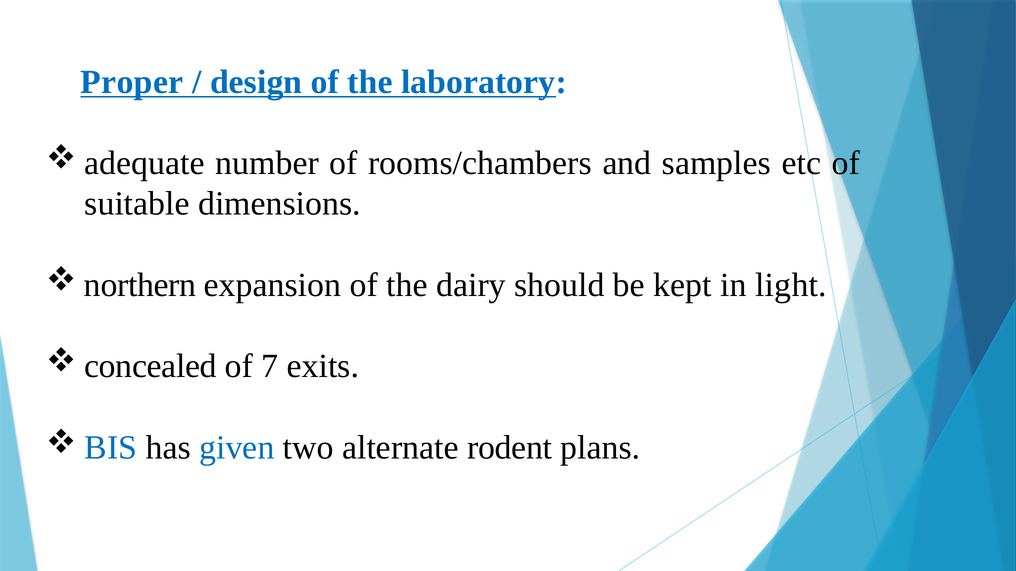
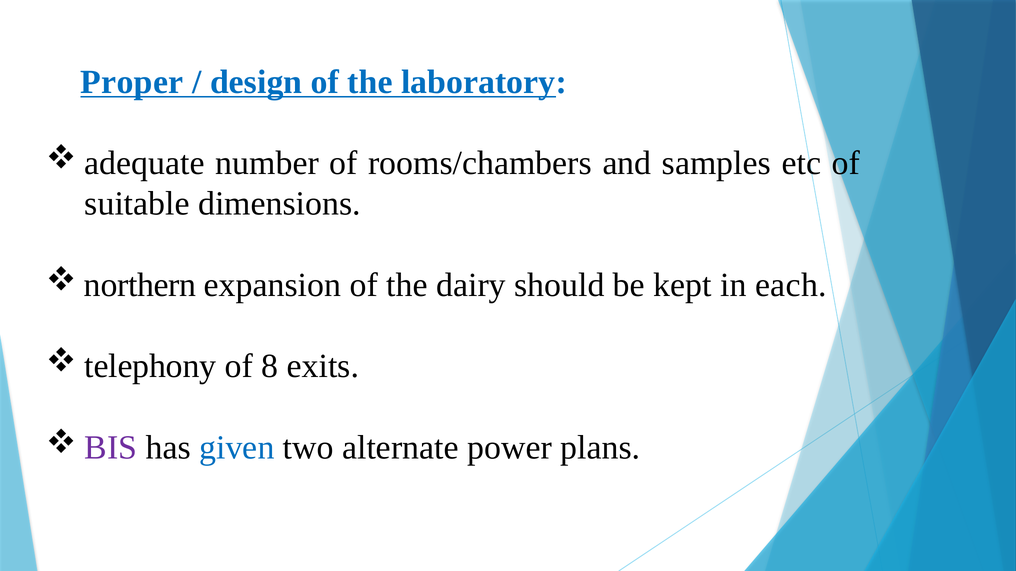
light: light -> each
concealed: concealed -> telephony
7: 7 -> 8
BIS colour: blue -> purple
rodent: rodent -> power
